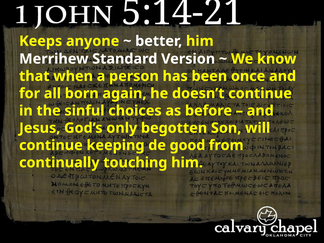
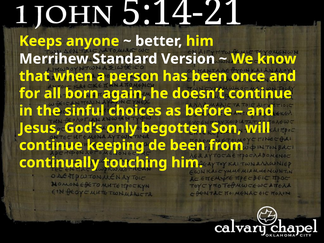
de good: good -> been
